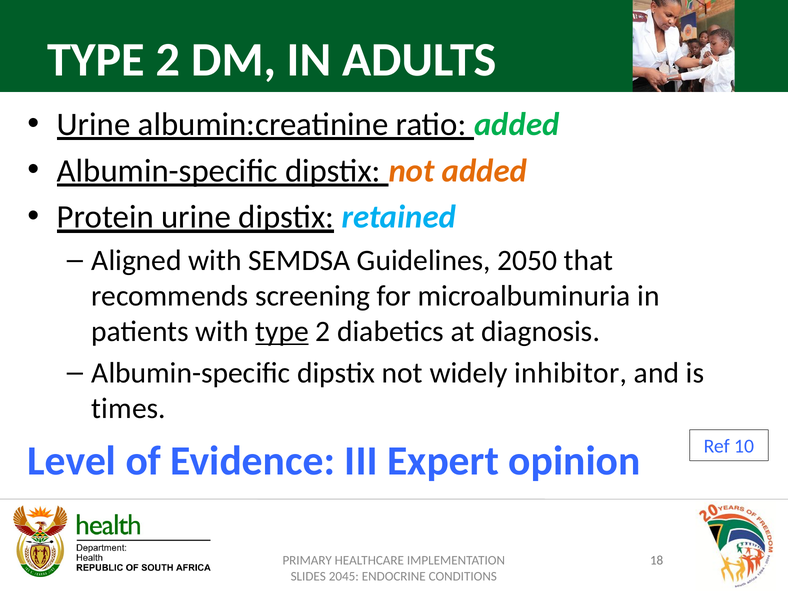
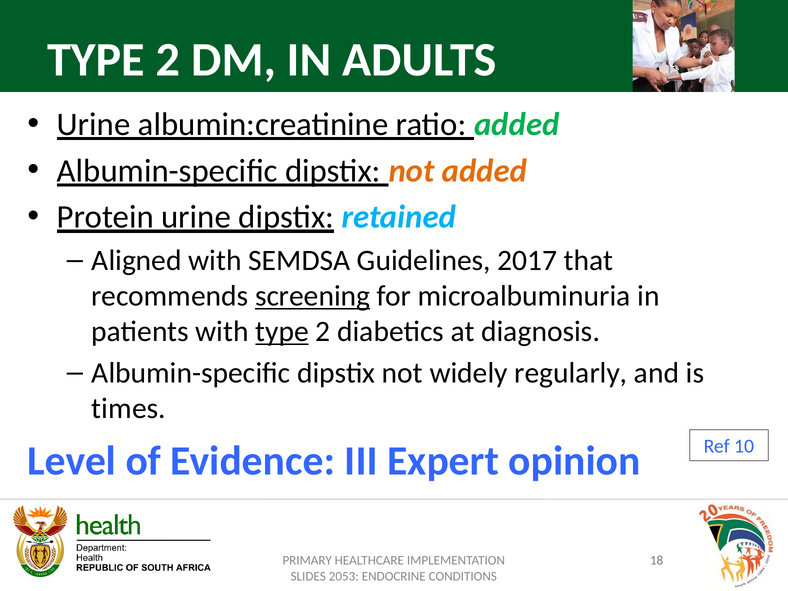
2050: 2050 -> 2017
screening underline: none -> present
inhibitor: inhibitor -> regularly
2045: 2045 -> 2053
